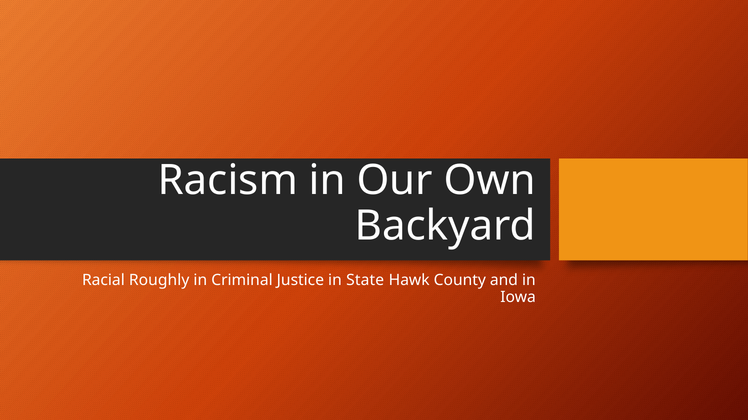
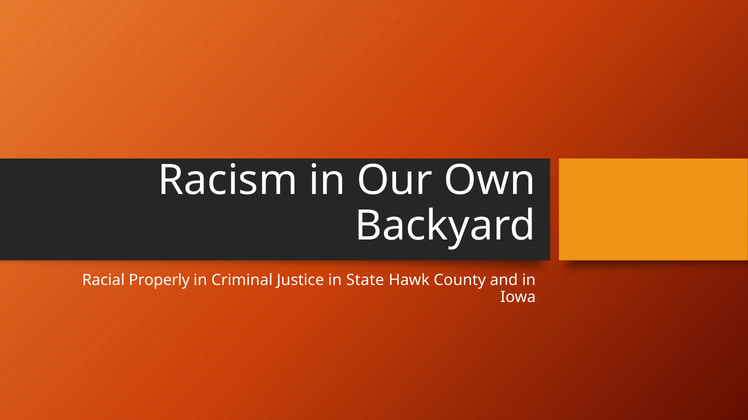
Roughly: Roughly -> Properly
